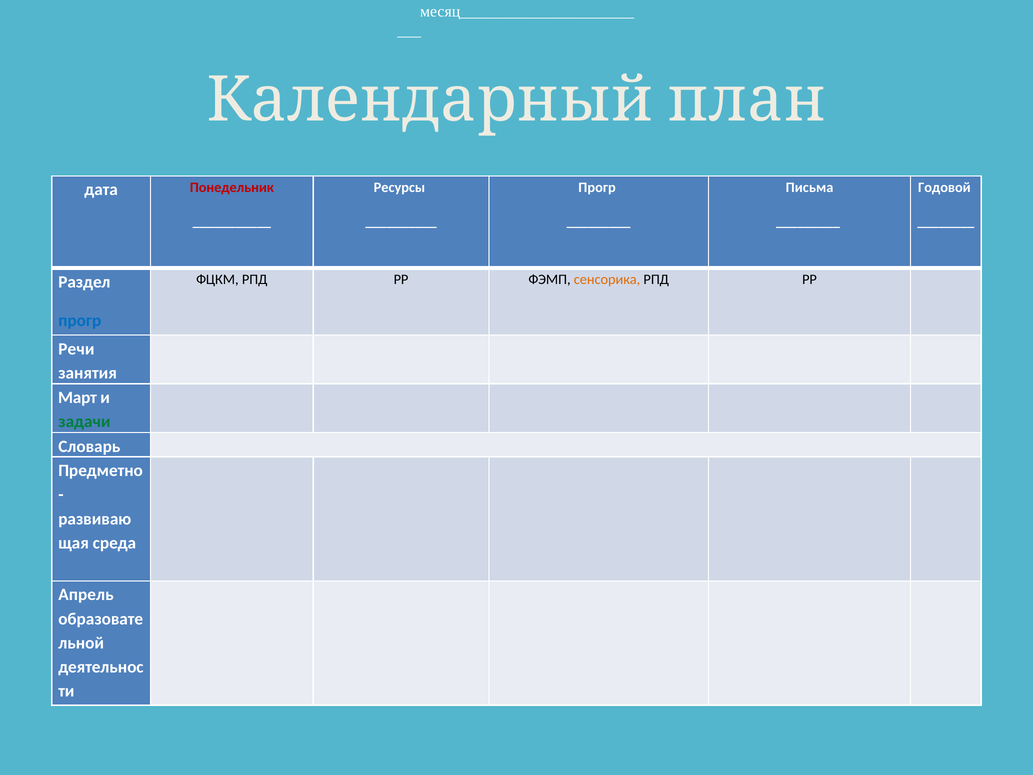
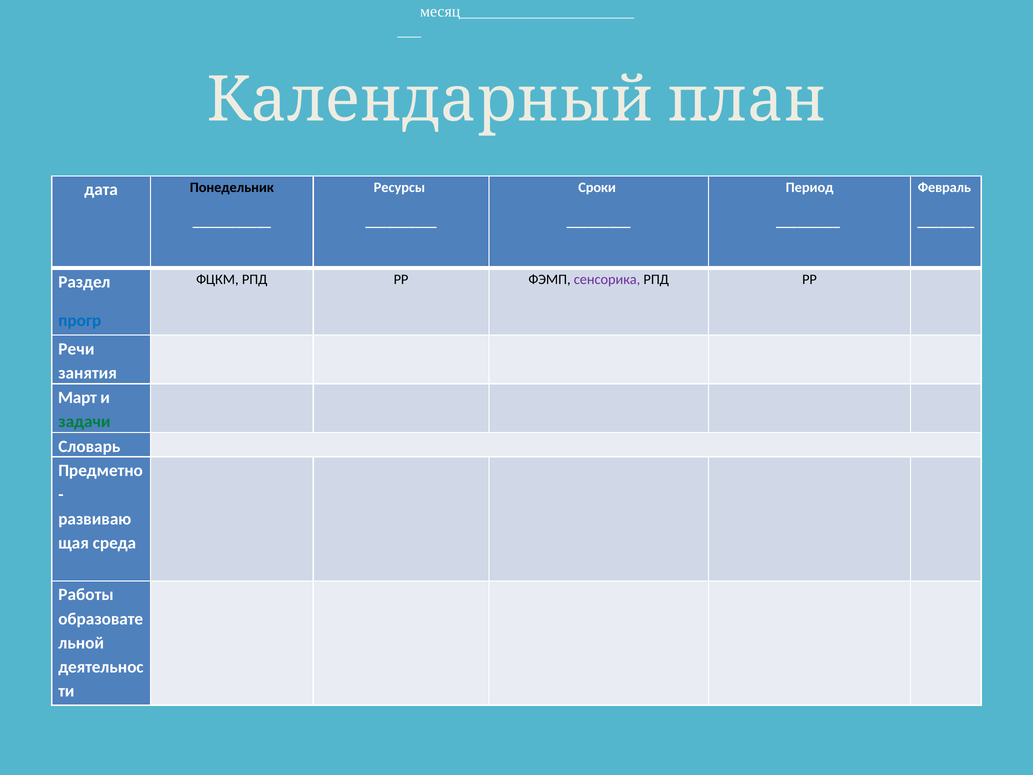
Прогр at (597, 187): Прогр -> Сроки
Письма: Письма -> Период
Годовой: Годовой -> Февраль
Понедельник colour: red -> black
сенсорика colour: orange -> purple
Апрель: Апрель -> Работы
